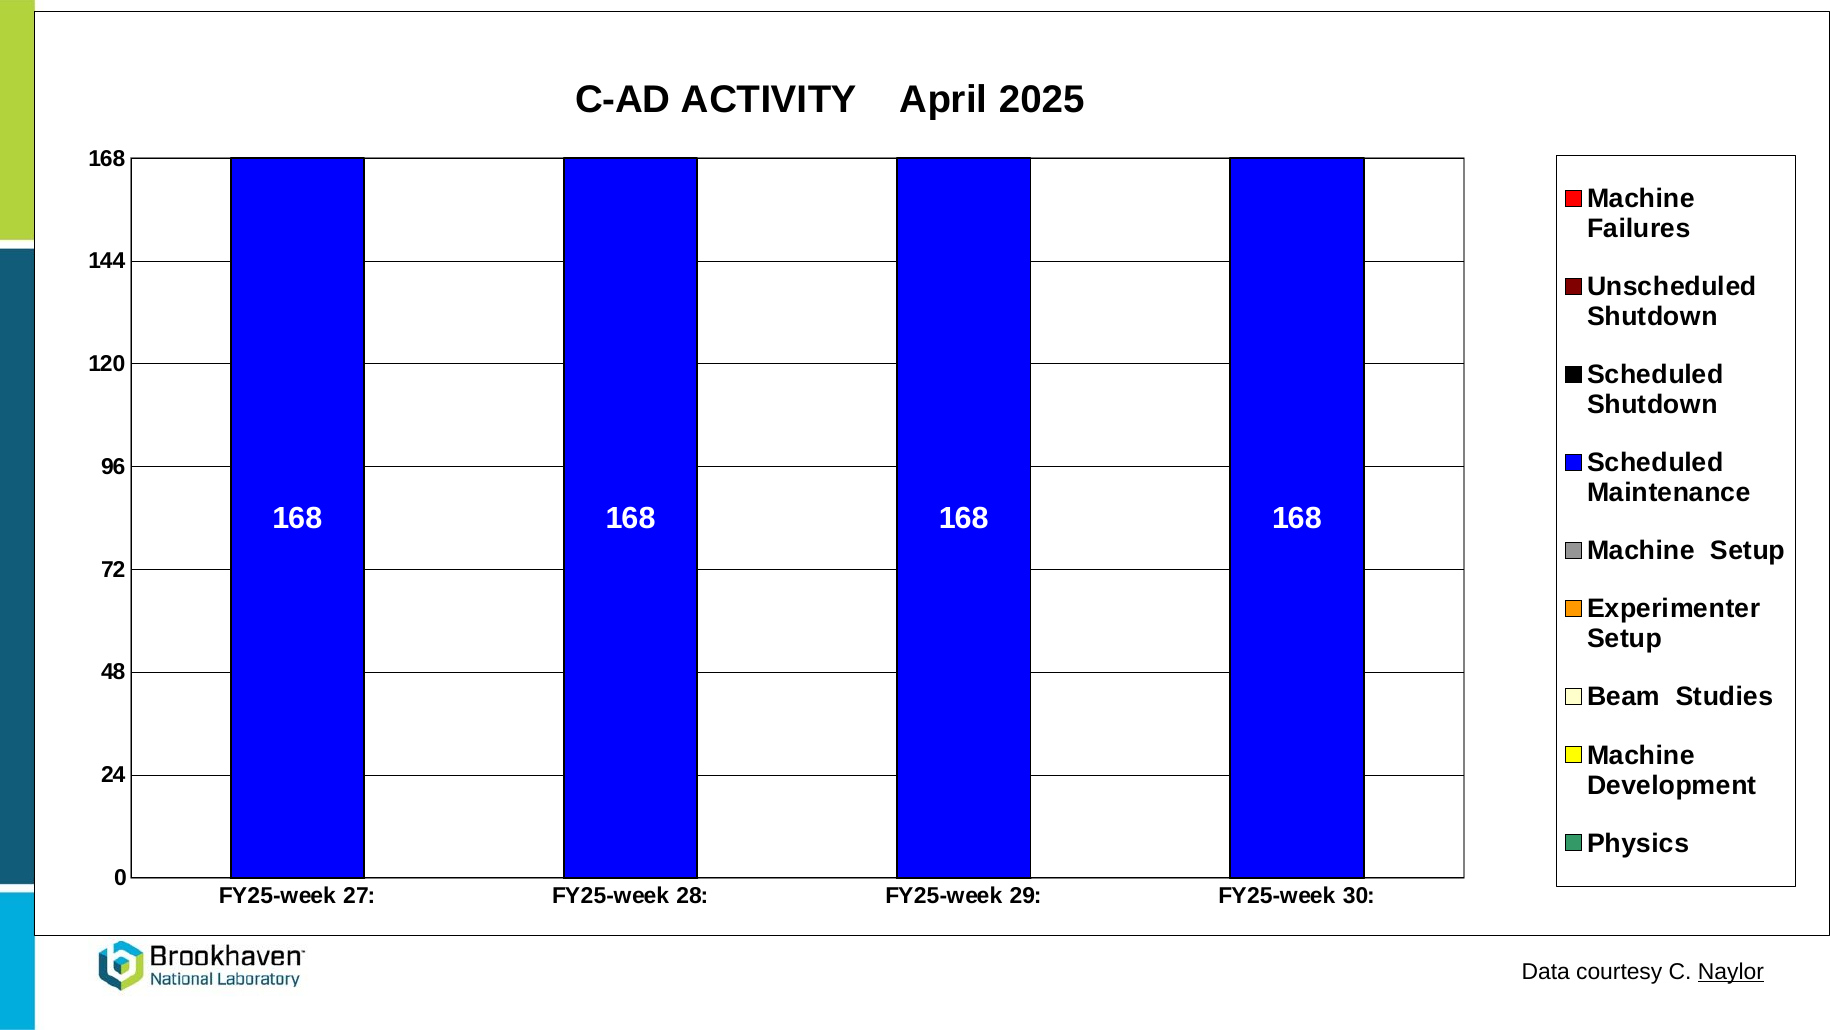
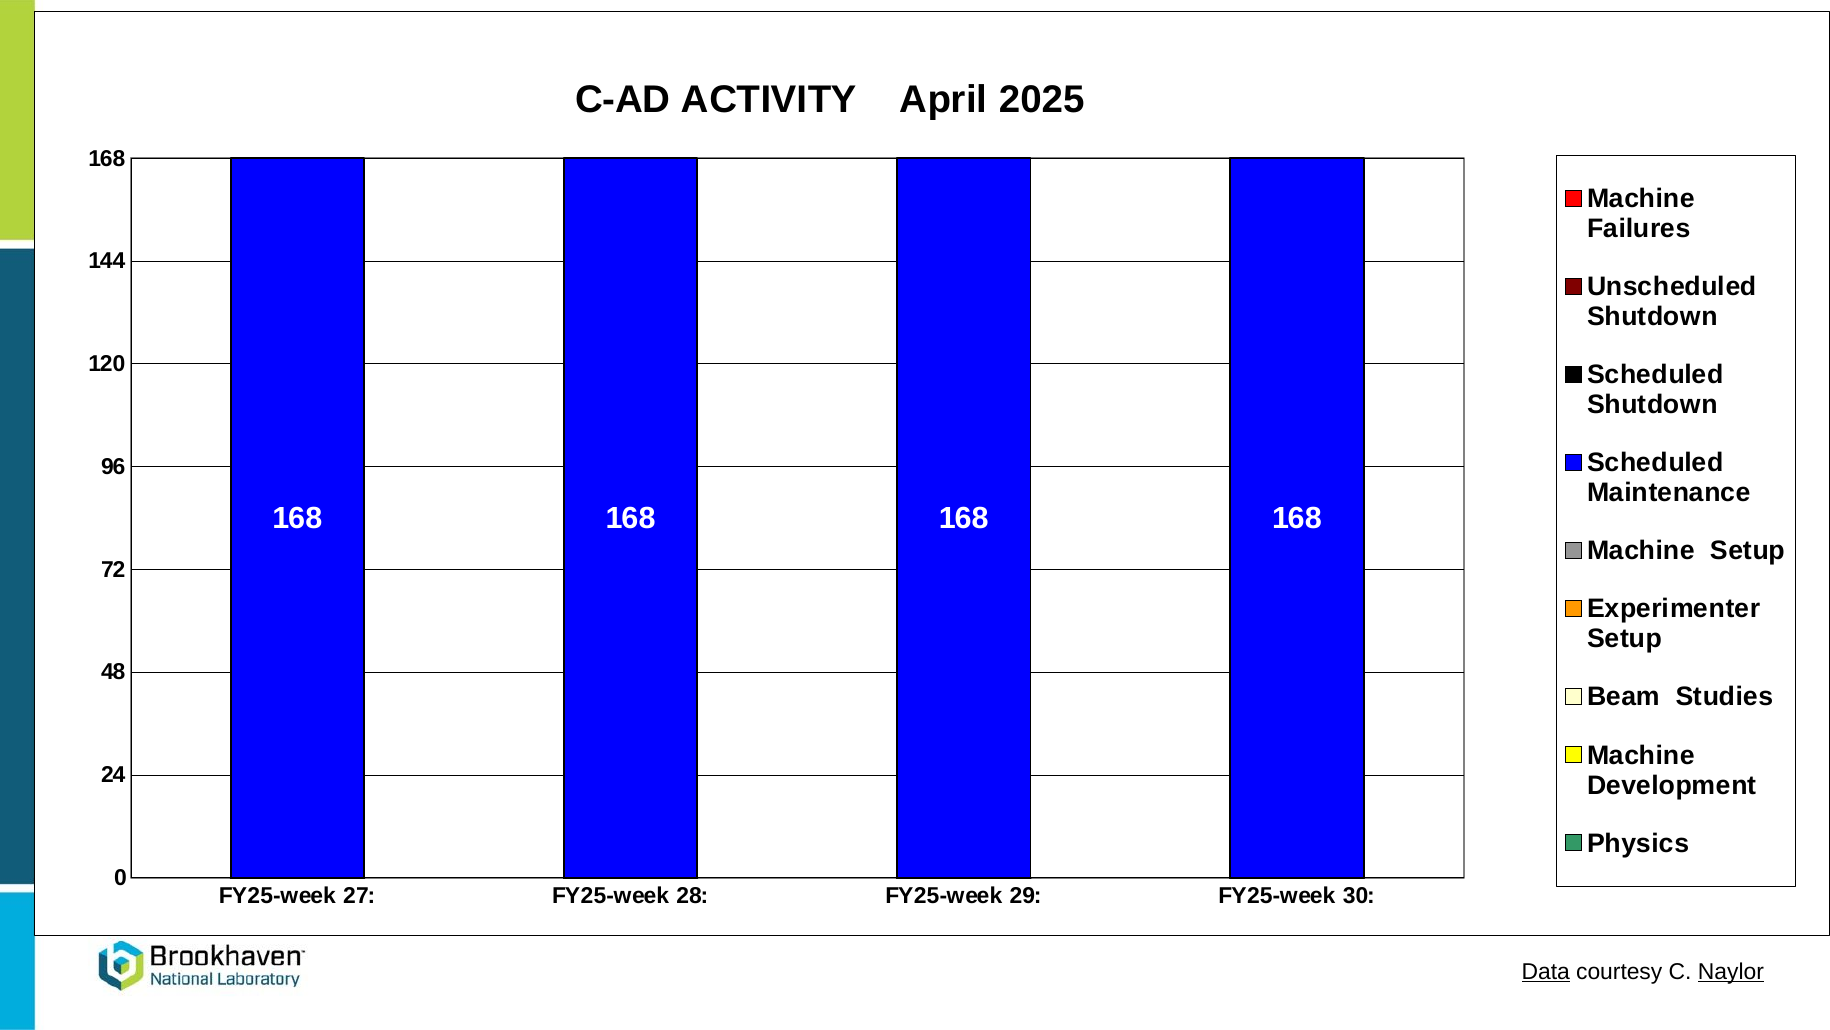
Data underline: none -> present
